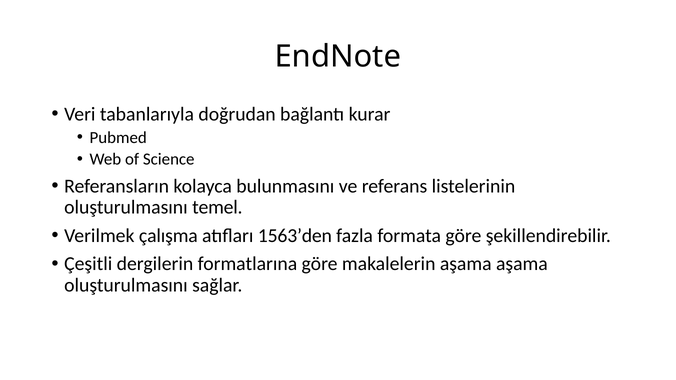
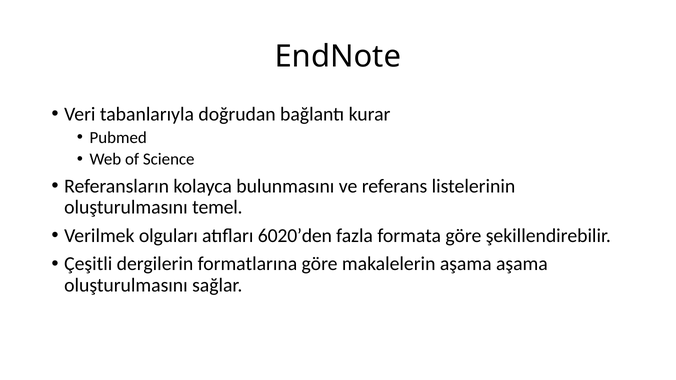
çalışma: çalışma -> olguları
1563’den: 1563’den -> 6020’den
